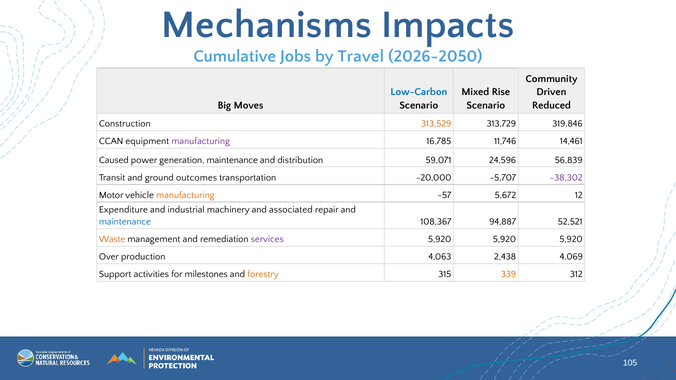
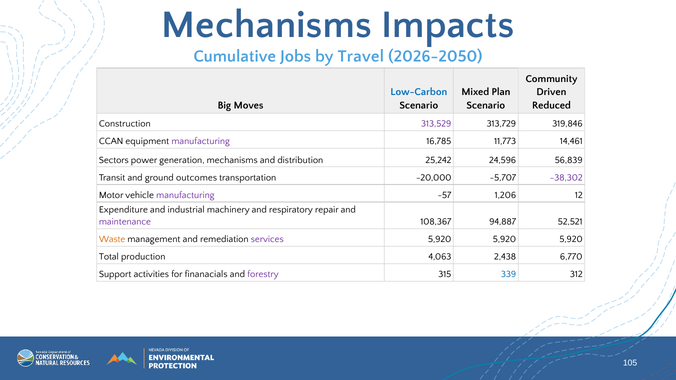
Rise: Rise -> Plan
313,529 colour: orange -> purple
11,746: 11,746 -> 11,773
Caused: Caused -> Sectors
generation maintenance: maintenance -> mechanisms
59,071: 59,071 -> 25,242
manufacturing at (185, 195) colour: orange -> purple
5,672: 5,672 -> 1,206
associated: associated -> respiratory
maintenance at (125, 222) colour: blue -> purple
Over: Over -> Total
4,069: 4,069 -> 6,770
milestones: milestones -> finanacials
forestry colour: orange -> purple
339 colour: orange -> blue
